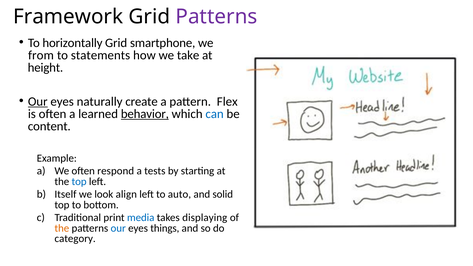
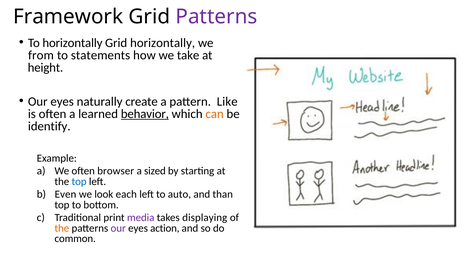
Grid smartphone: smartphone -> horizontally
Our at (38, 101) underline: present -> none
Flex: Flex -> Like
can colour: blue -> orange
content: content -> identify
respond: respond -> browser
tests: tests -> sized
Itself: Itself -> Even
align: align -> each
solid: solid -> than
media colour: blue -> purple
our at (118, 228) colour: blue -> purple
things: things -> action
category: category -> common
